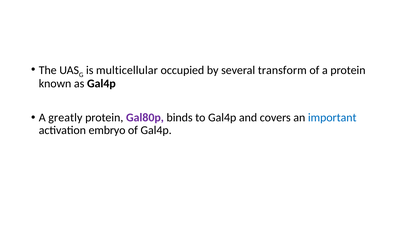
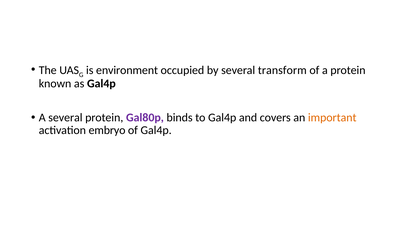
multicellular: multicellular -> environment
A greatly: greatly -> several
important colour: blue -> orange
